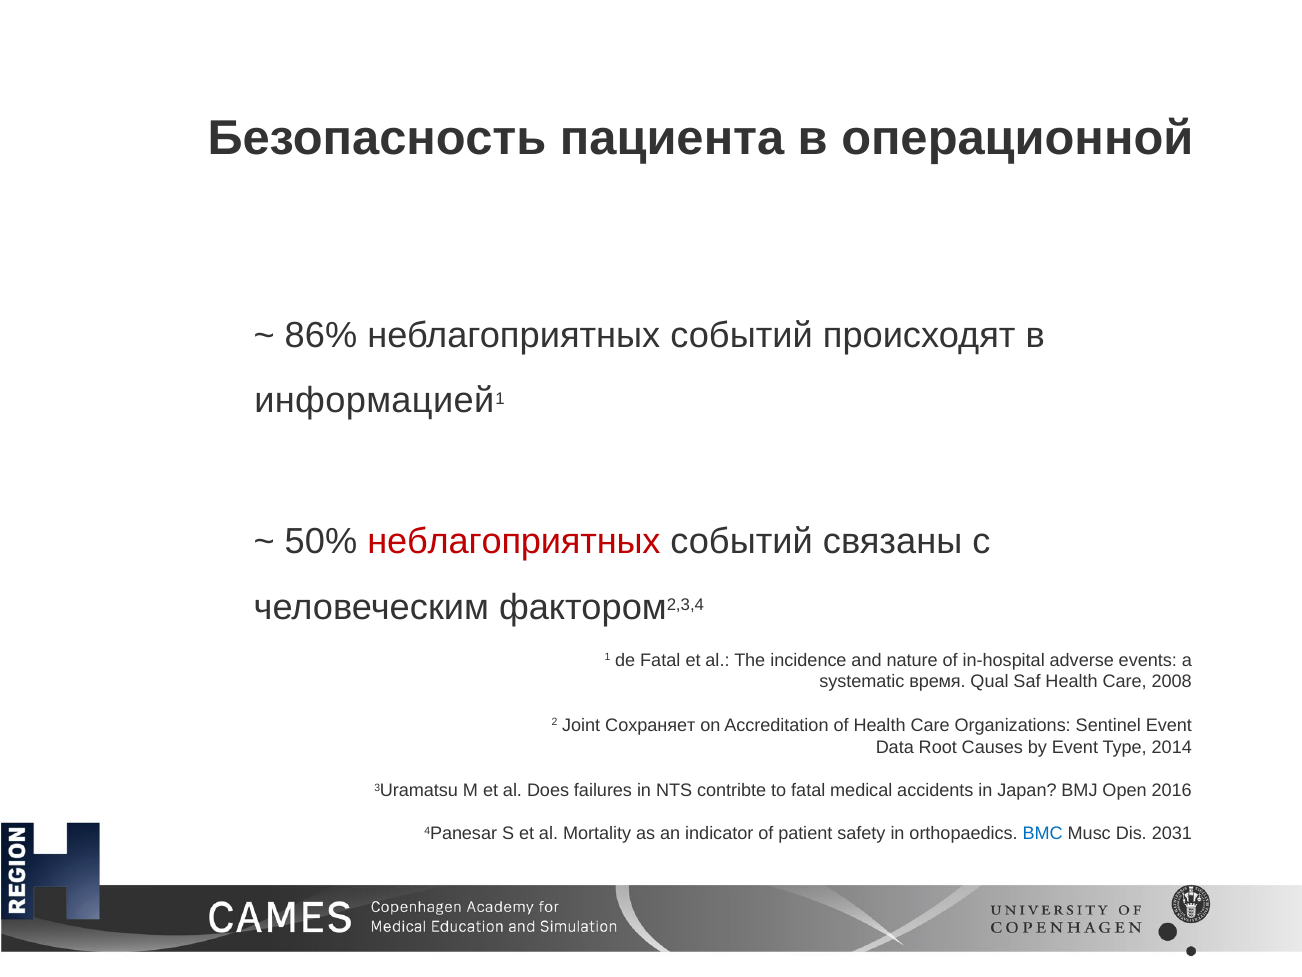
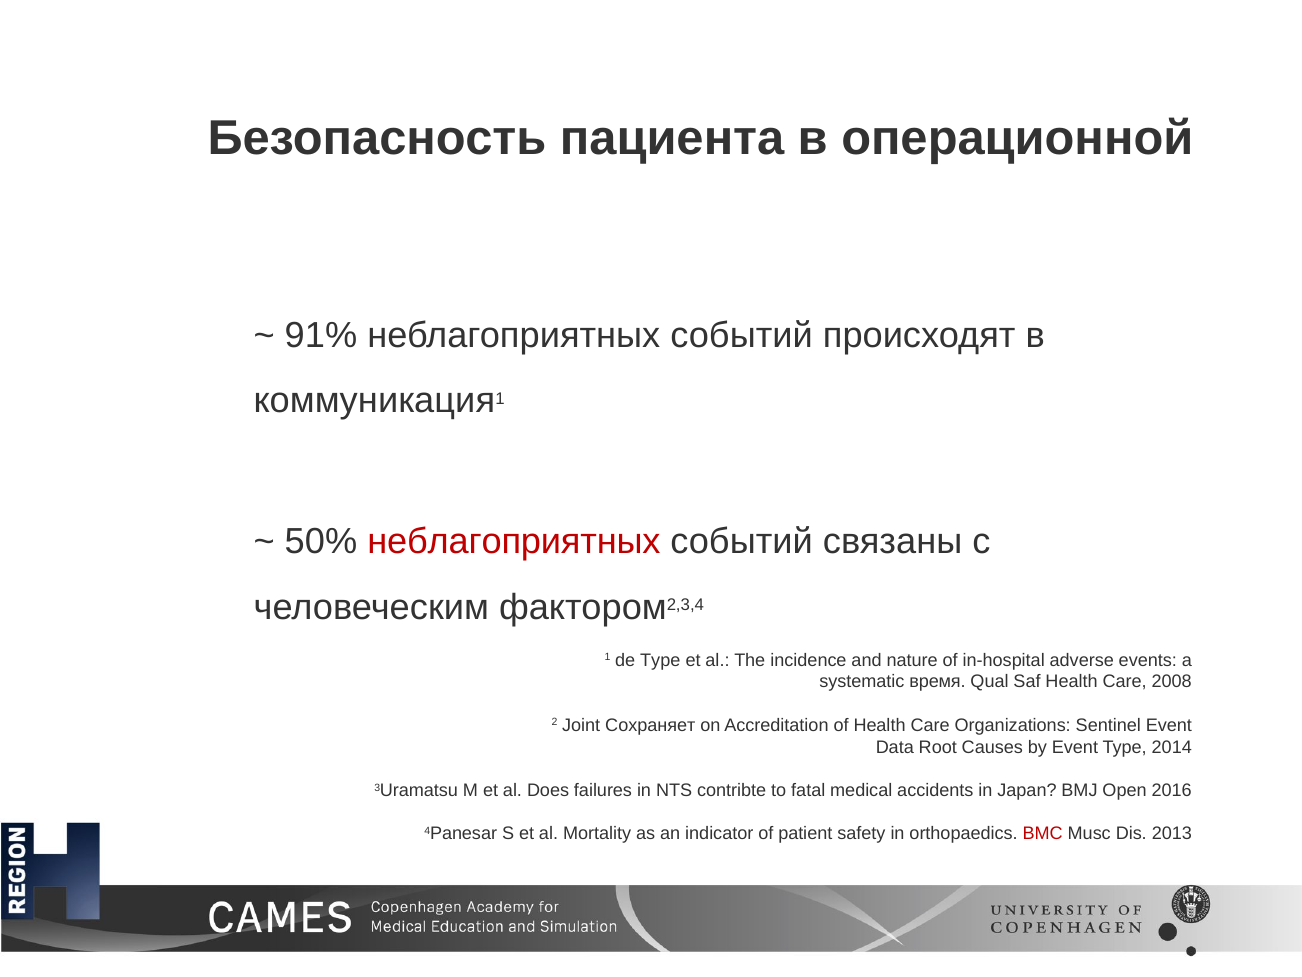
86%: 86% -> 91%
информацией: информацией -> коммуникация
de Fatal: Fatal -> Type
BMC colour: blue -> red
2031: 2031 -> 2013
